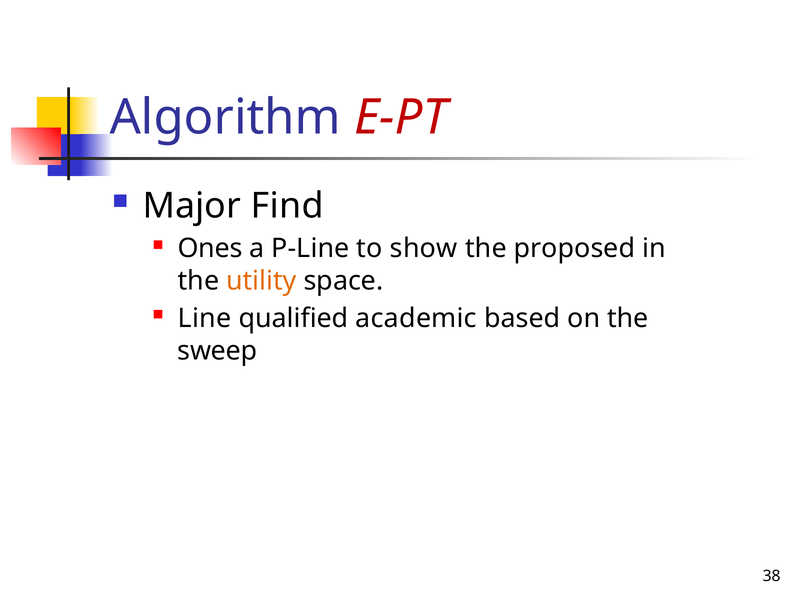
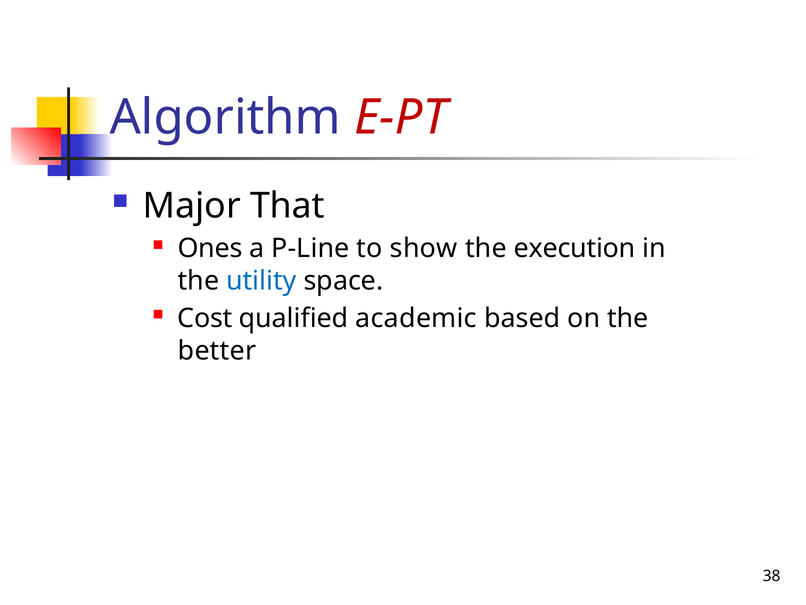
Find: Find -> That
proposed: proposed -> execution
utility colour: orange -> blue
Line: Line -> Cost
sweep: sweep -> better
